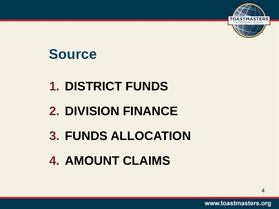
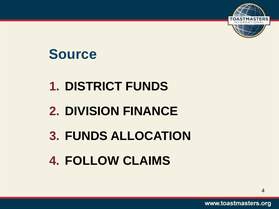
AMOUNT: AMOUNT -> FOLLOW
